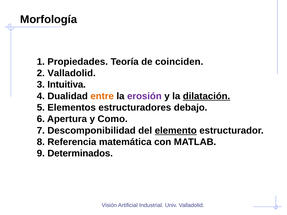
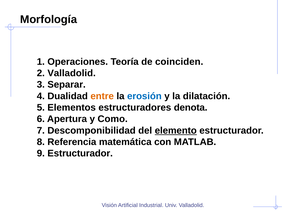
Propiedades: Propiedades -> Operaciones
Intuitiva: Intuitiva -> Separar
erosión colour: purple -> blue
dilatación underline: present -> none
debajo: debajo -> denota
9 Determinados: Determinados -> Estructurador
